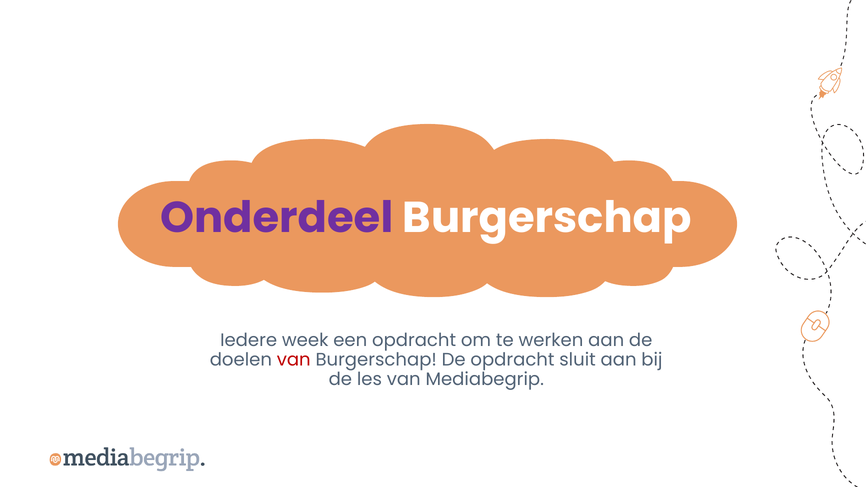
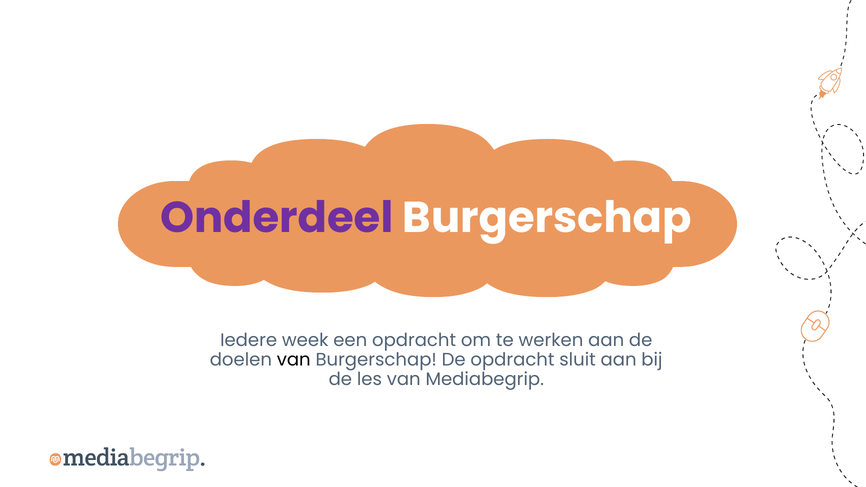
van at (294, 360) colour: red -> black
